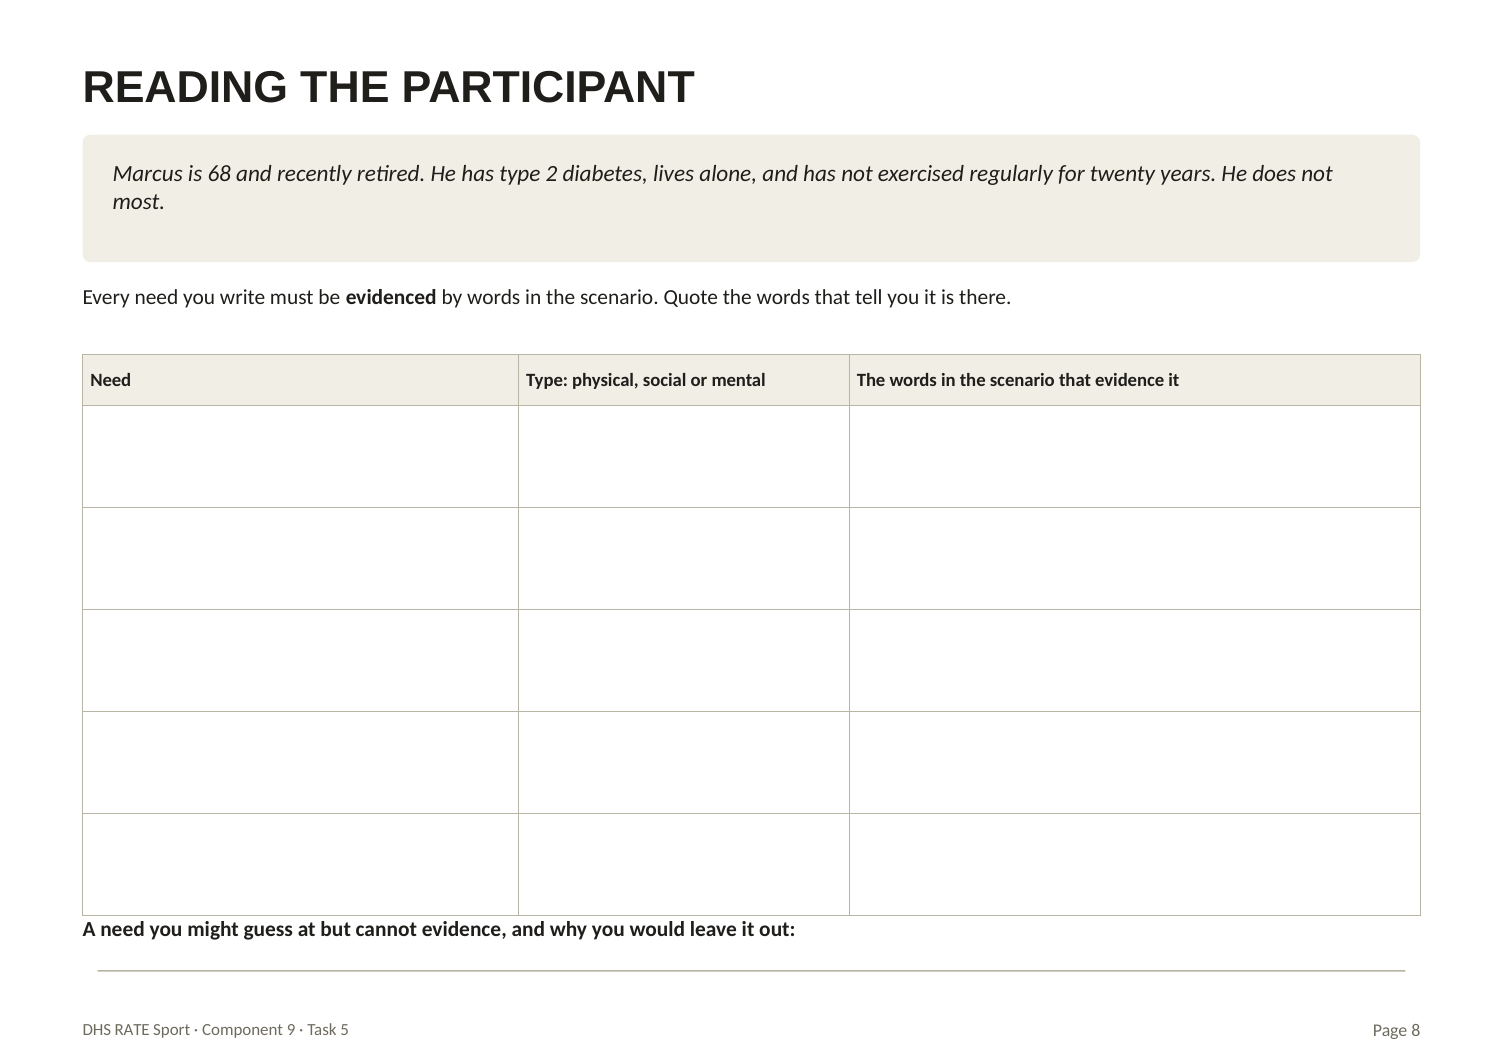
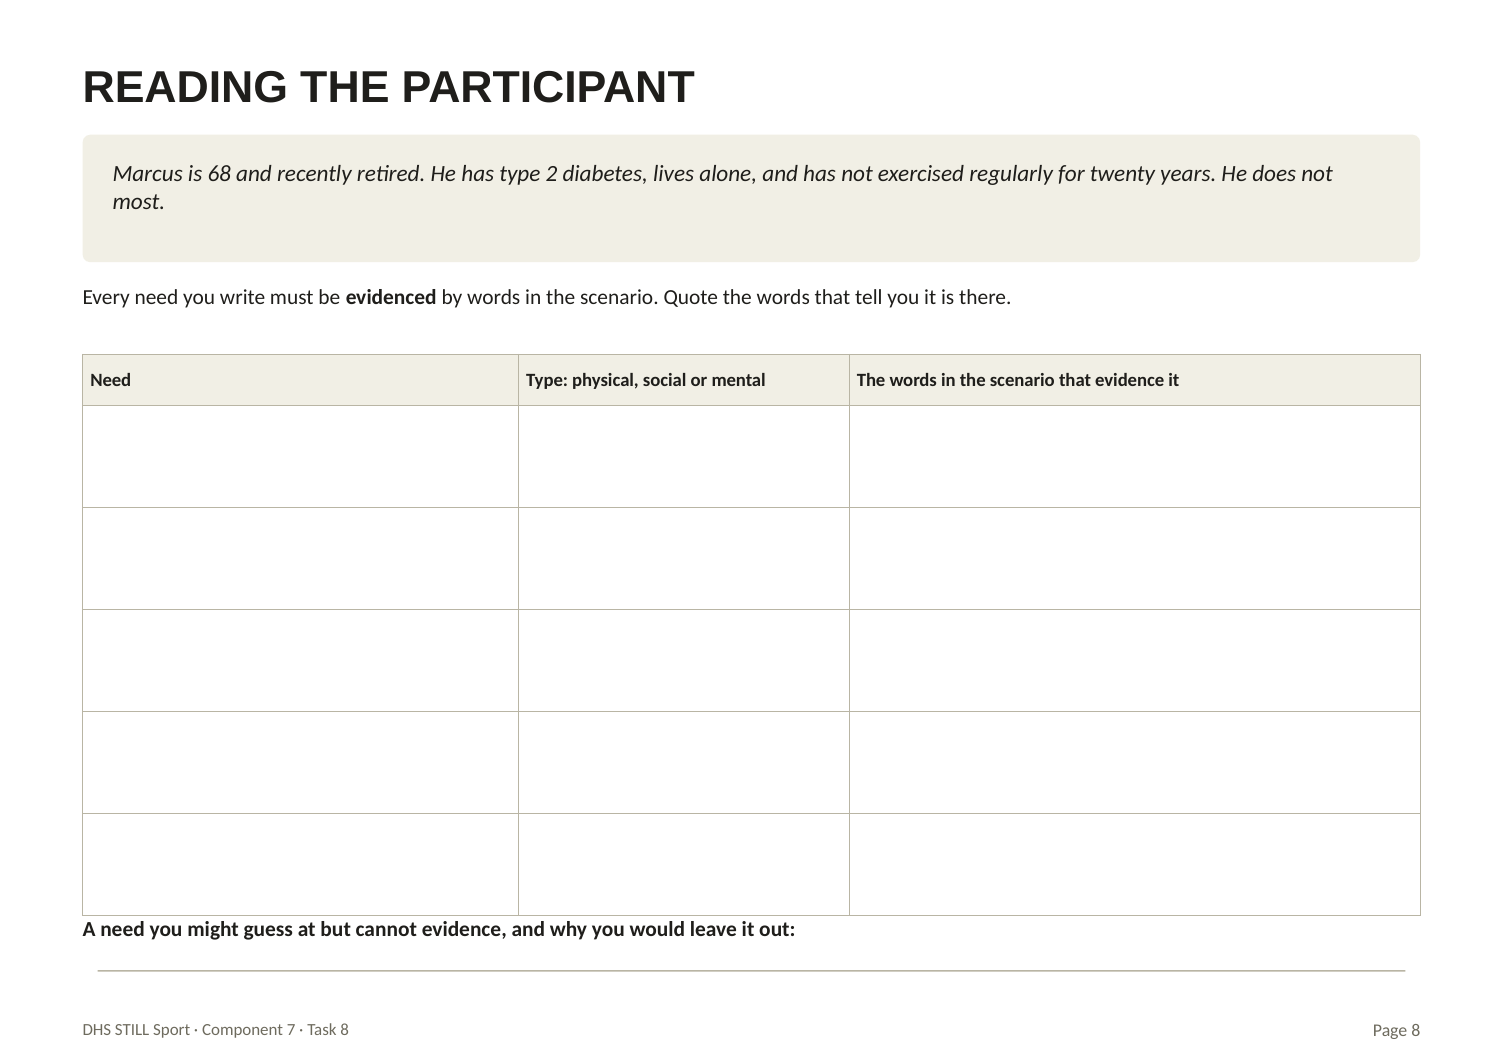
RATE: RATE -> STILL
9: 9 -> 7
Task 5: 5 -> 8
